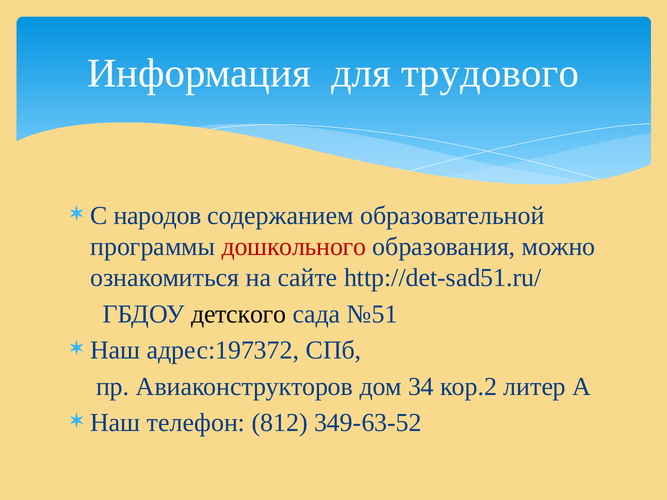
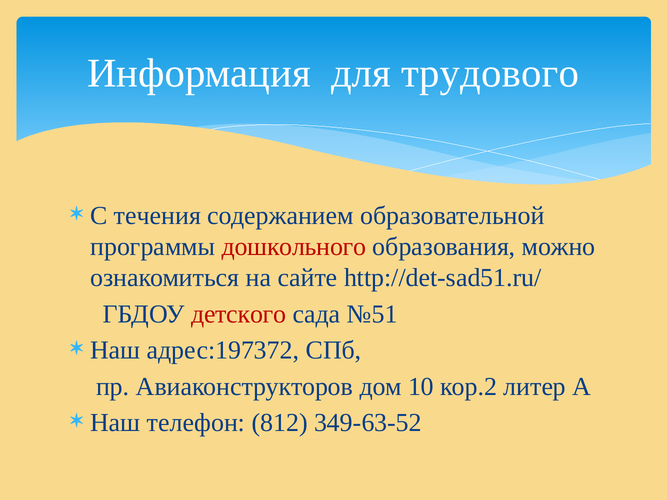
народов: народов -> течения
детского colour: black -> red
34: 34 -> 10
